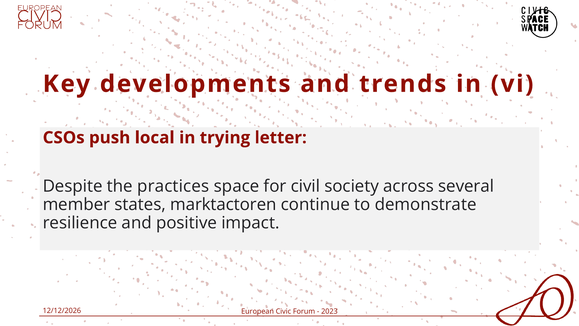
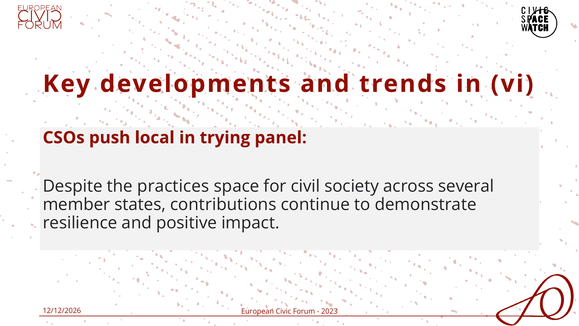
letter: letter -> panel
marktactoren: marktactoren -> contributions
